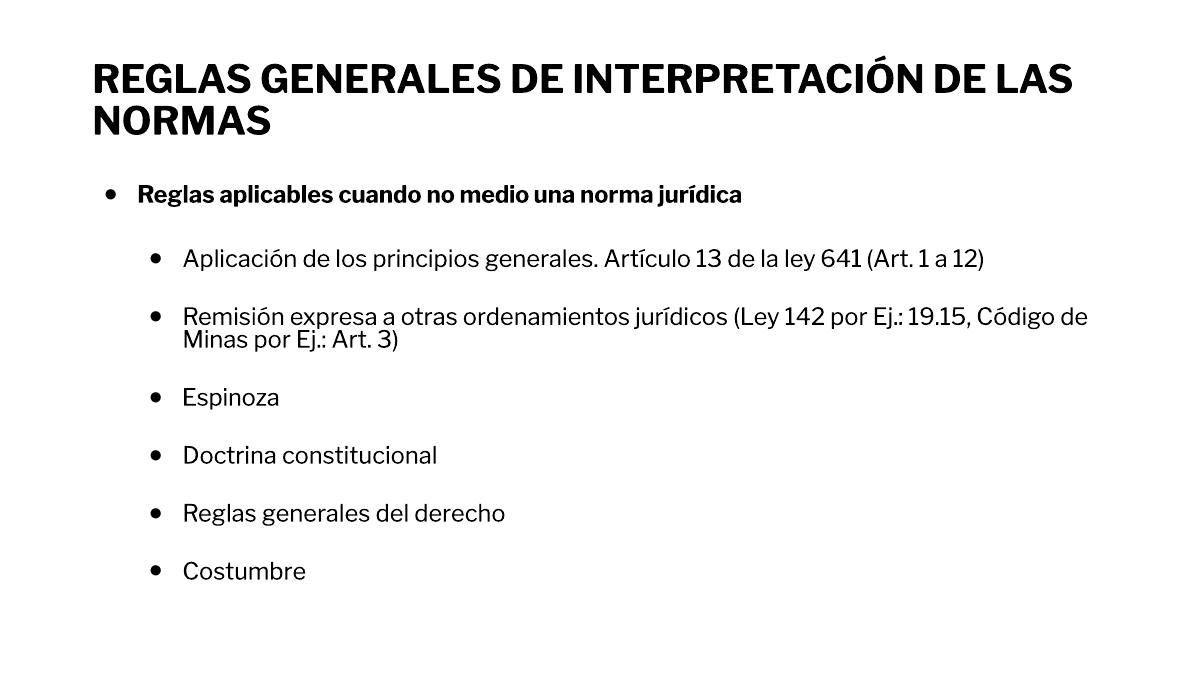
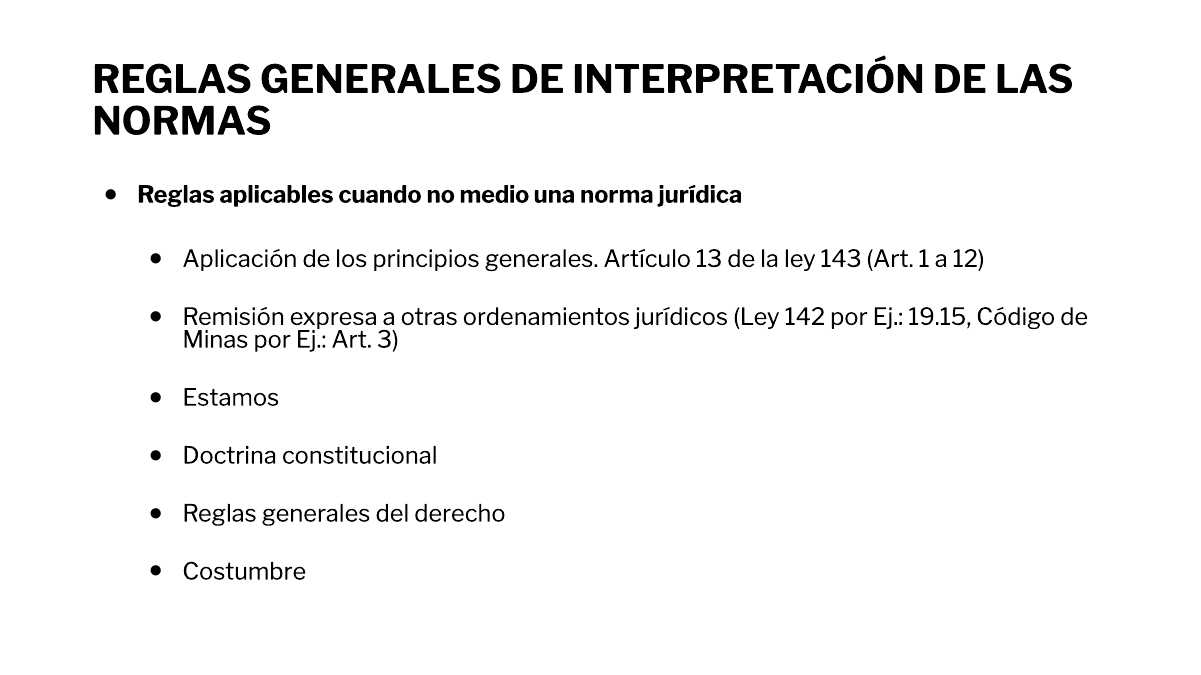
641: 641 -> 143
Espinoza: Espinoza -> Estamos
